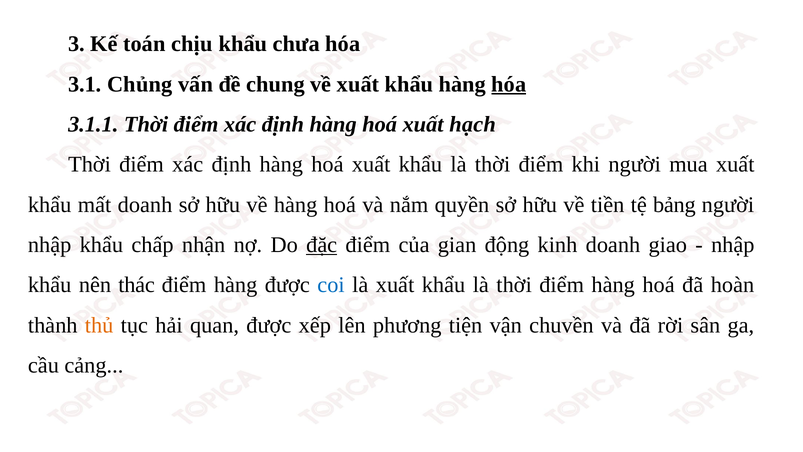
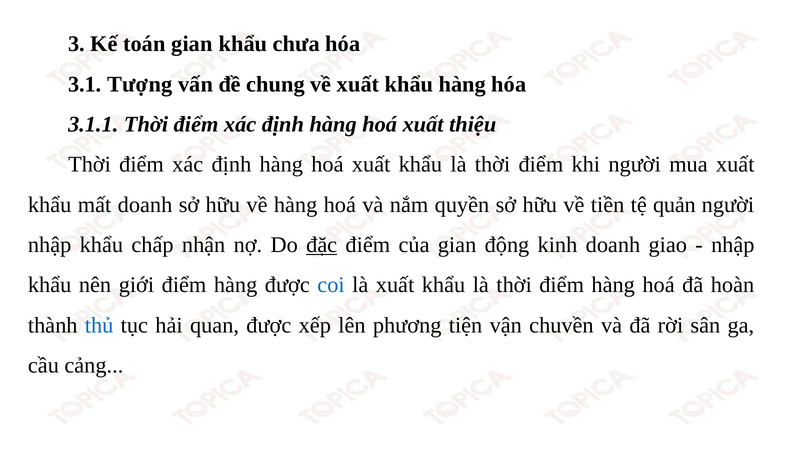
toán chịu: chịu -> gian
Chủng: Chủng -> Tượng
hóa at (509, 84) underline: present -> none
hạch: hạch -> thiệu
bảng: bảng -> quản
thác: thác -> giới
thủ colour: orange -> blue
